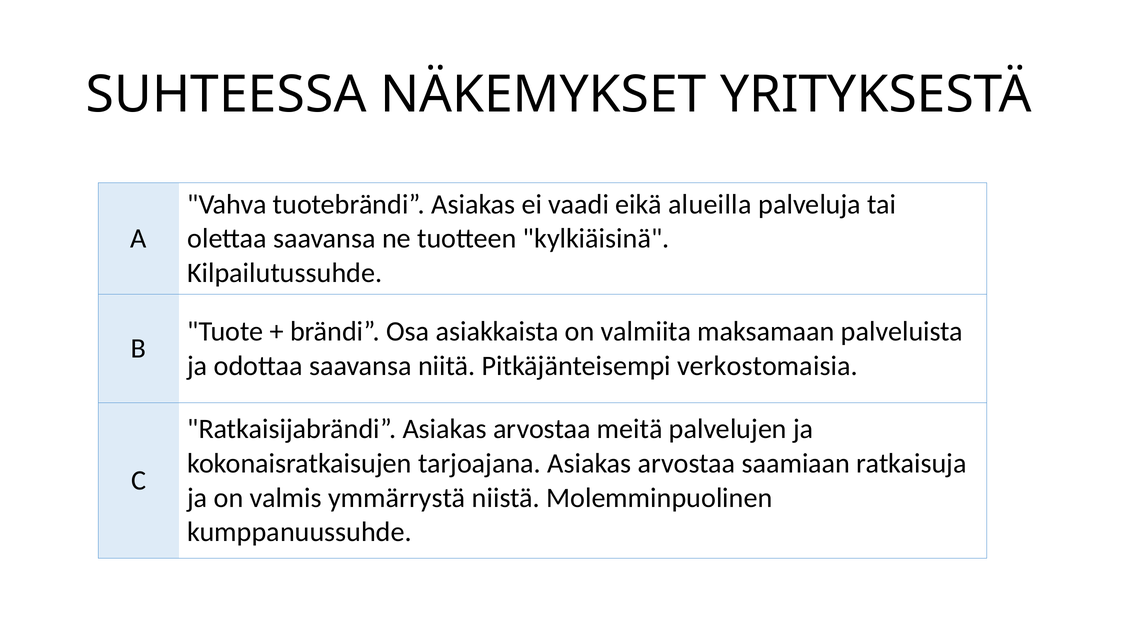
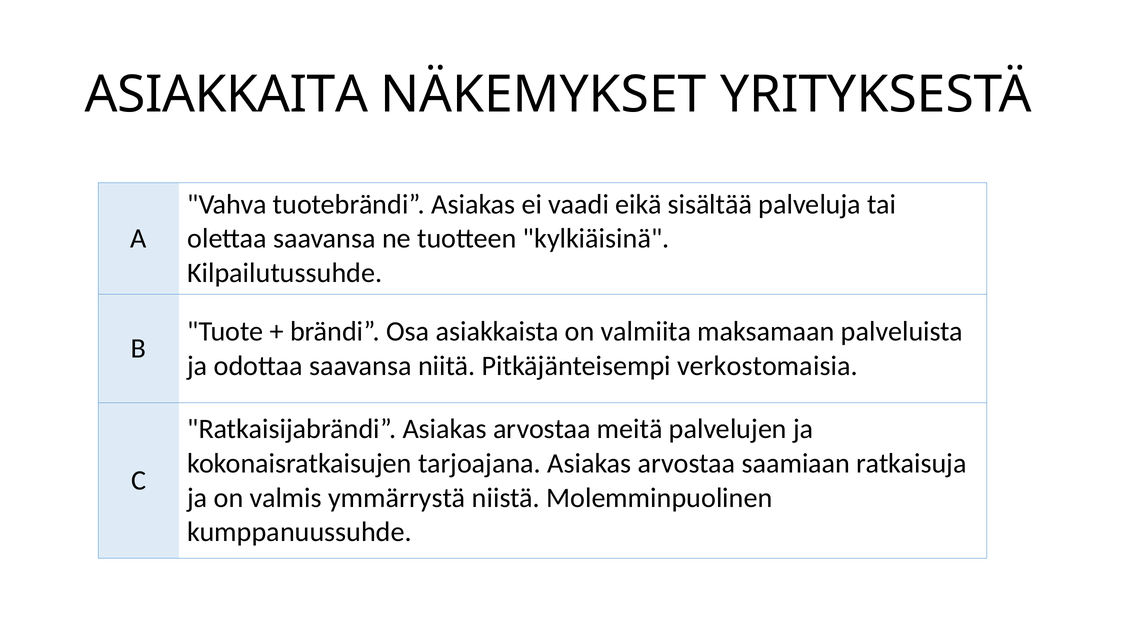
SUHTEESSA: SUHTEESSA -> ASIAKKAITA
alueilla: alueilla -> sisältää
